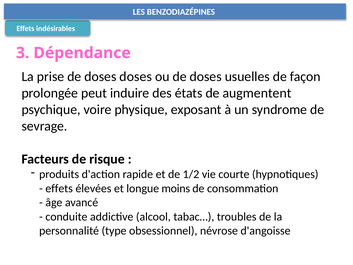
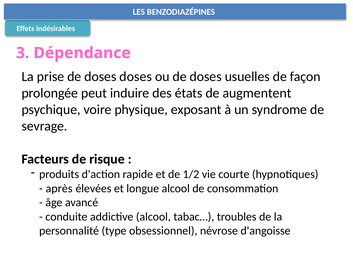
effets at (59, 188): effets -> après
longue moins: moins -> alcool
